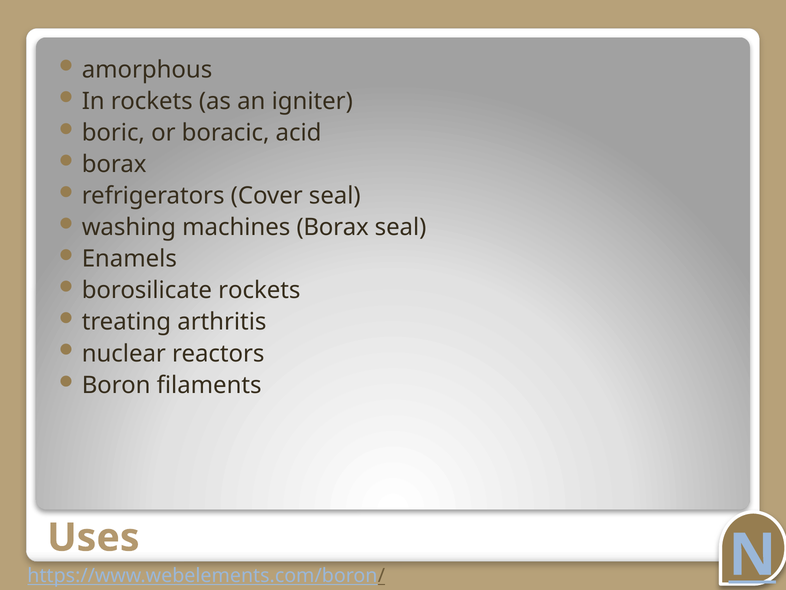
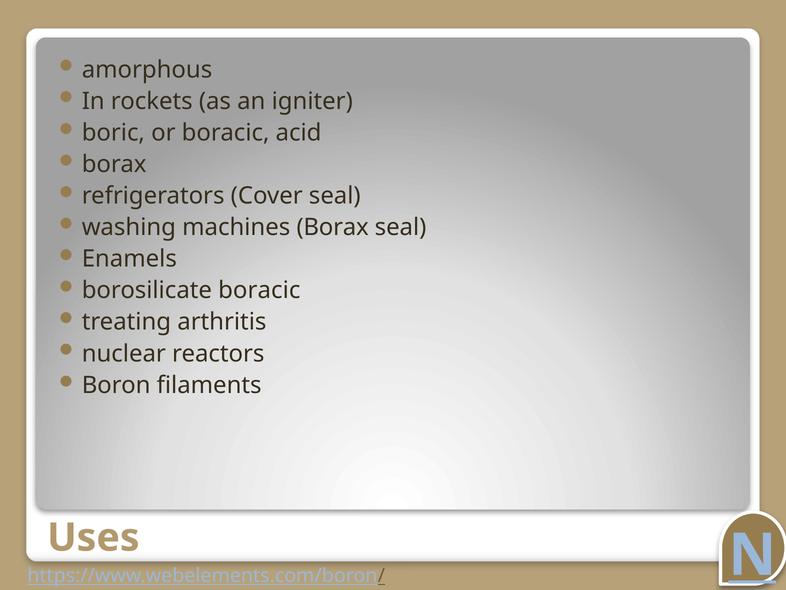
borosilicate rockets: rockets -> boracic
